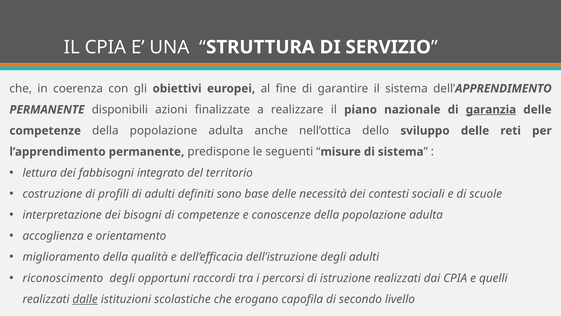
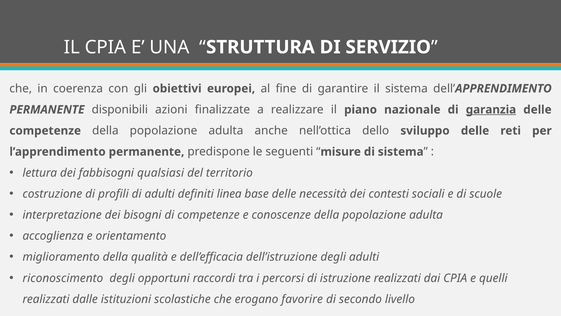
integrato: integrato -> qualsiasi
sono: sono -> linea
dalle underline: present -> none
capofila: capofila -> favorire
